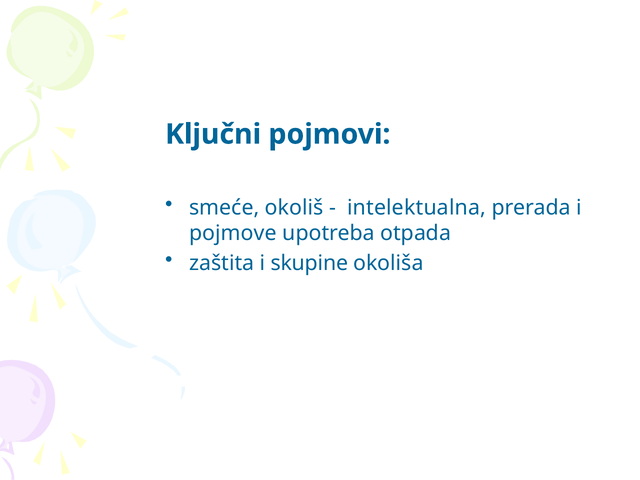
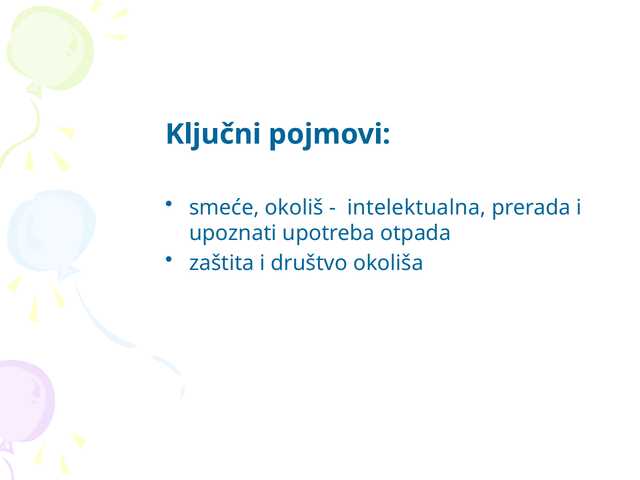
pojmove: pojmove -> upoznati
skupine: skupine -> društvo
